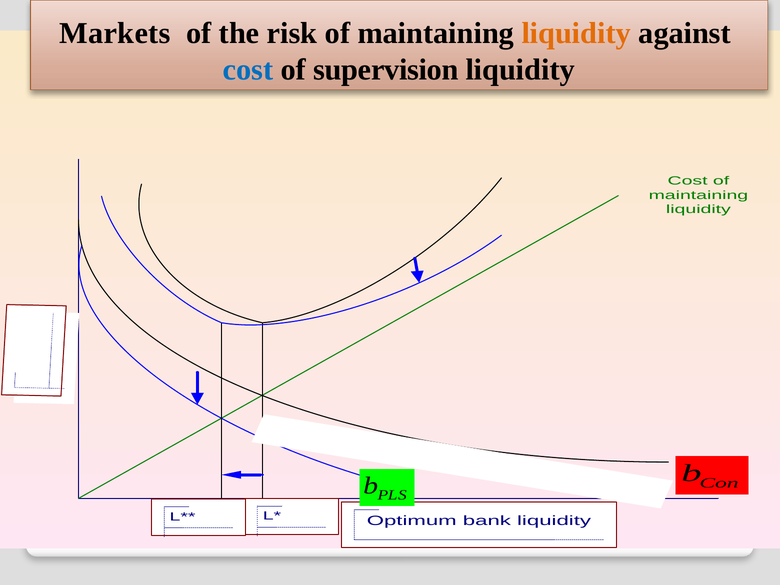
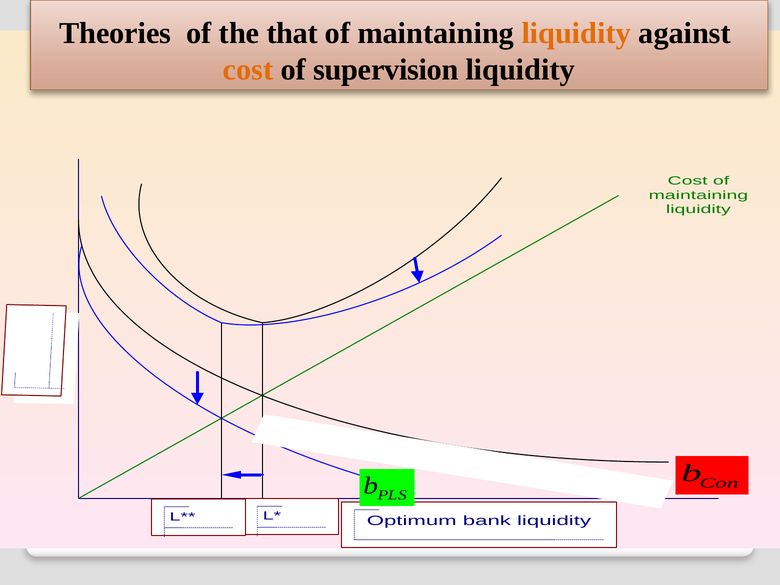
Markets: Markets -> Theories
risk: risk -> that
cost at (248, 70) colour: blue -> orange
